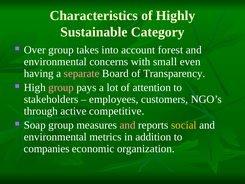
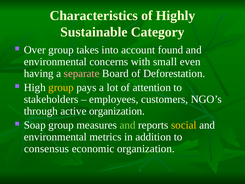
forest: forest -> found
Transparency: Transparency -> Deforestation
group at (61, 87) colour: pink -> yellow
active competitive: competitive -> organization
and at (128, 125) colour: pink -> light green
companies: companies -> consensus
